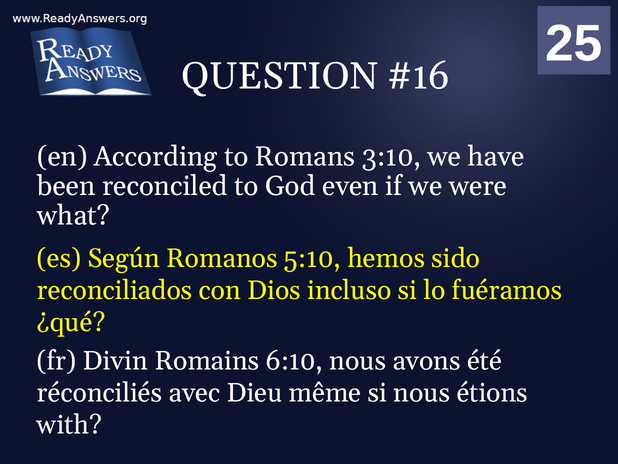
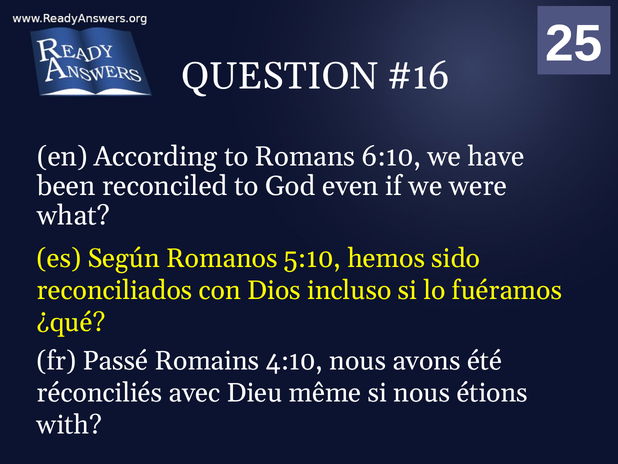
3:10: 3:10 -> 6:10
Divin: Divin -> Passé
6:10: 6:10 -> 4:10
